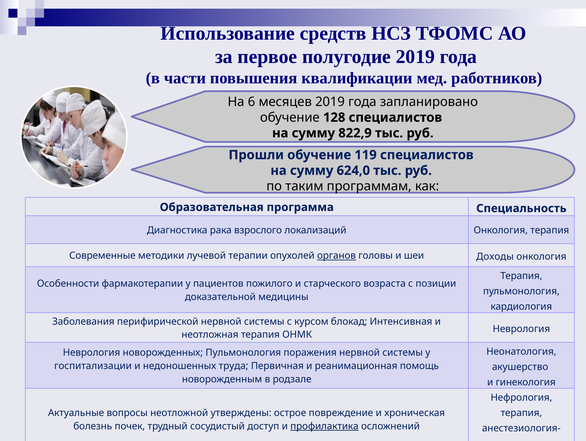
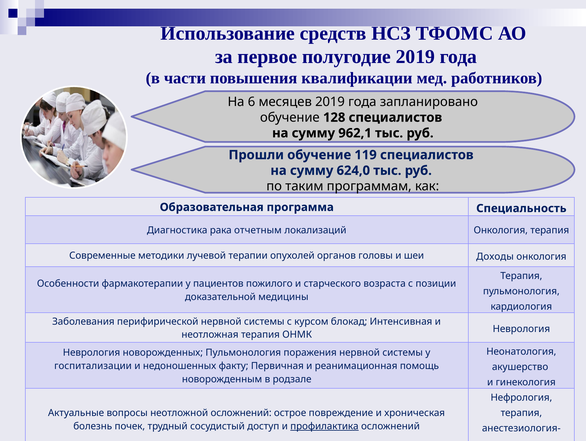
822,9: 822,9 -> 962,1
взрослого: взрослого -> отчетным
органов underline: present -> none
труда: труда -> факту
неотложной утверждены: утверждены -> осложнений
